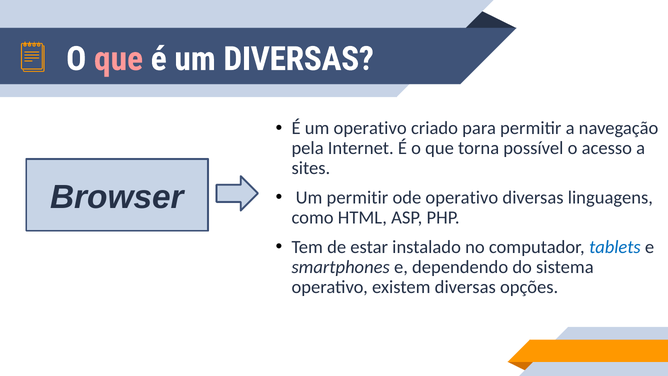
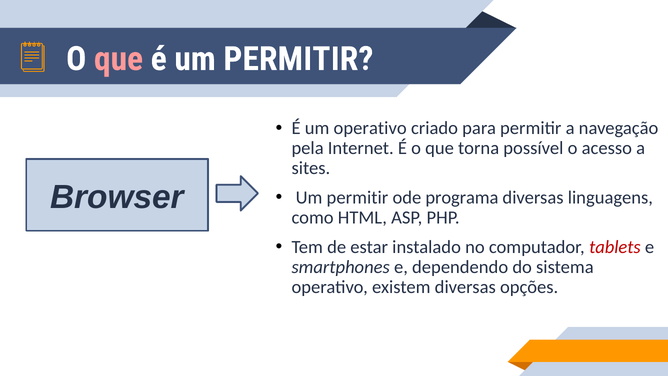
é um DIVERSAS: DIVERSAS -> PERMITIR
ode operativo: operativo -> programa
tablets colour: blue -> red
